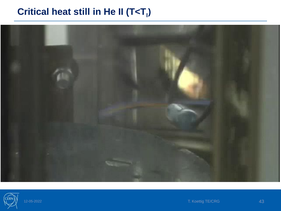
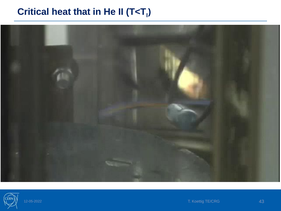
still: still -> that
